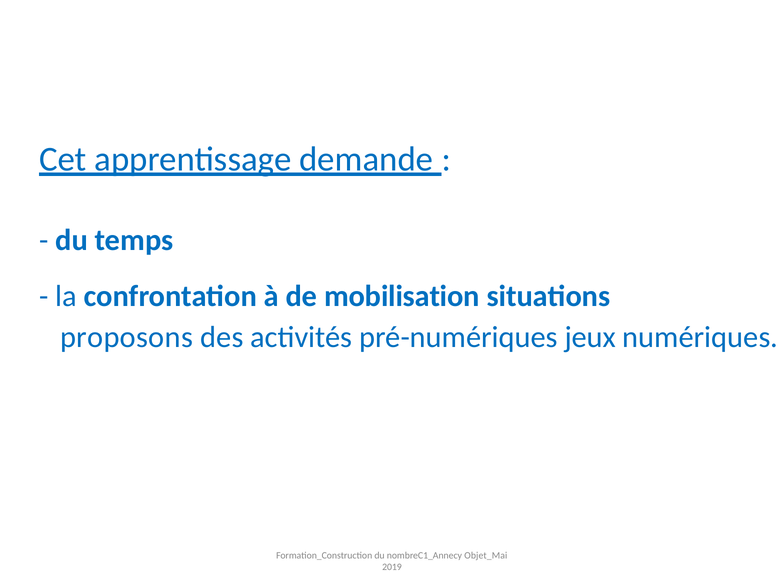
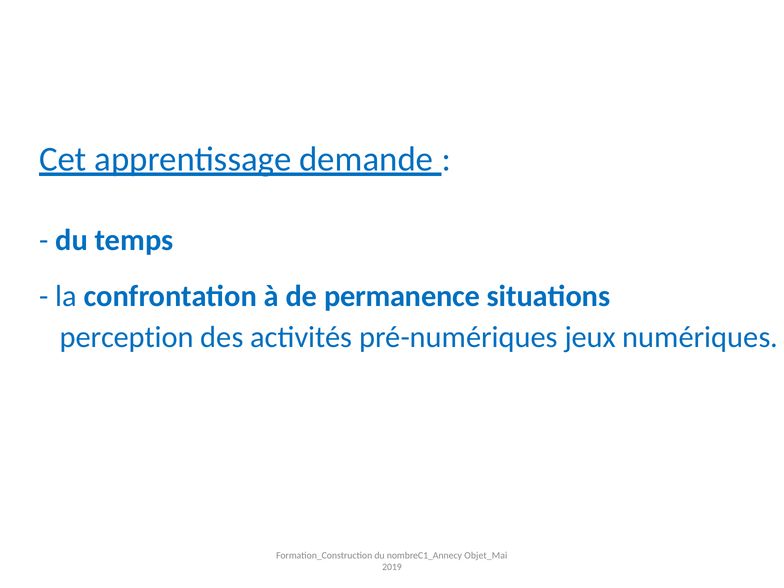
mobilisation: mobilisation -> permanence
proposons: proposons -> perception
